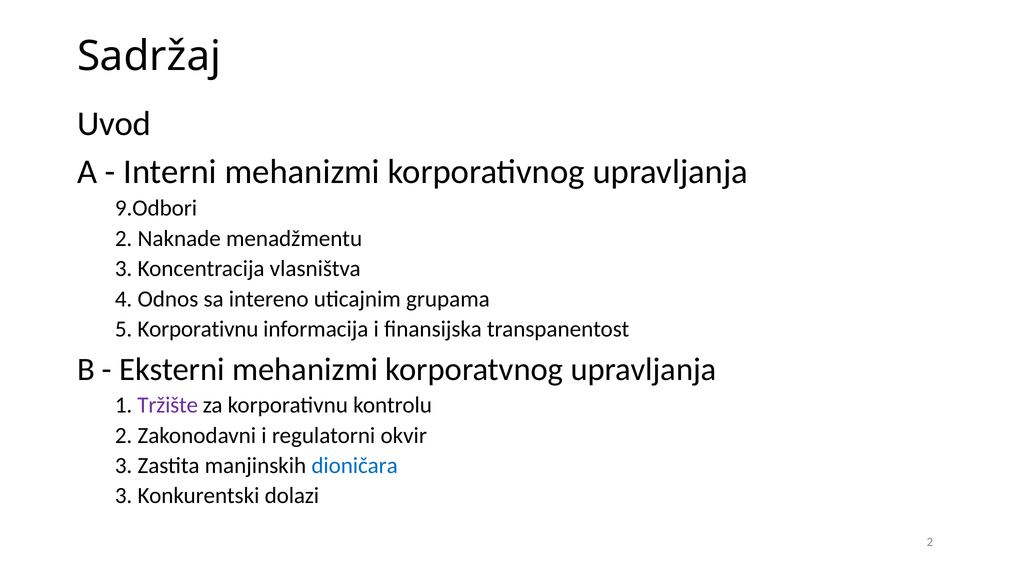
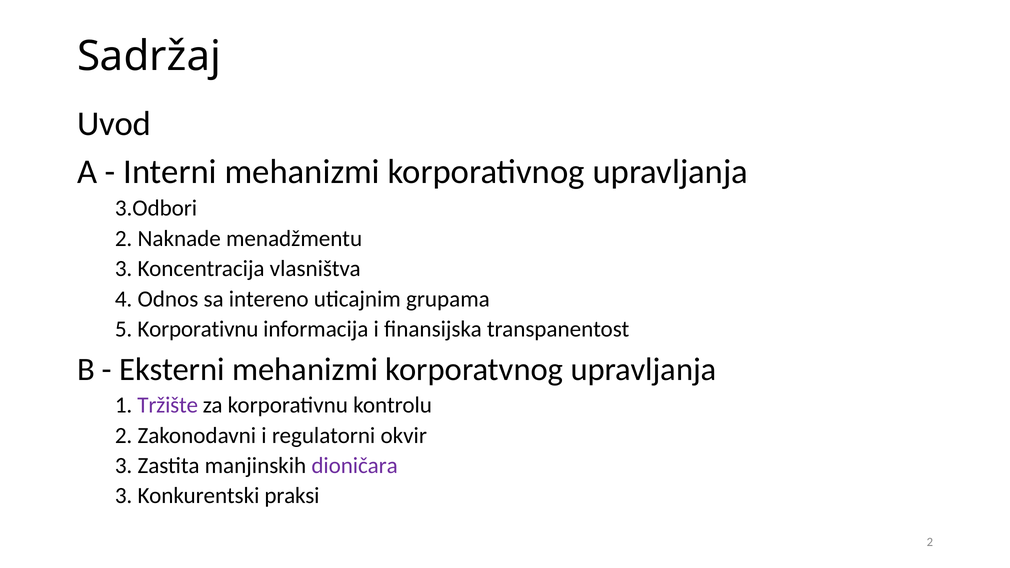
9.Odbori: 9.Odbori -> 3.Odbori
dioničara colour: blue -> purple
dolazi: dolazi -> praksi
